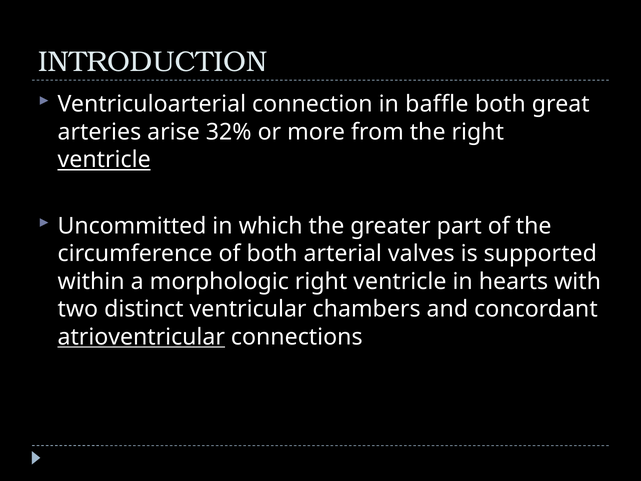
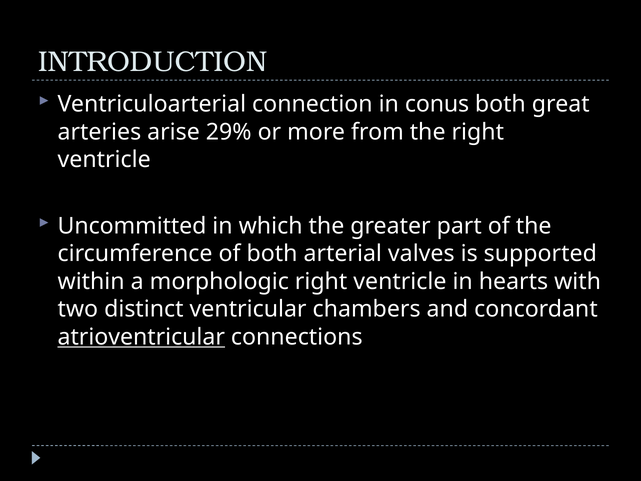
baffle: baffle -> conus
32%: 32% -> 29%
ventricle at (104, 160) underline: present -> none
